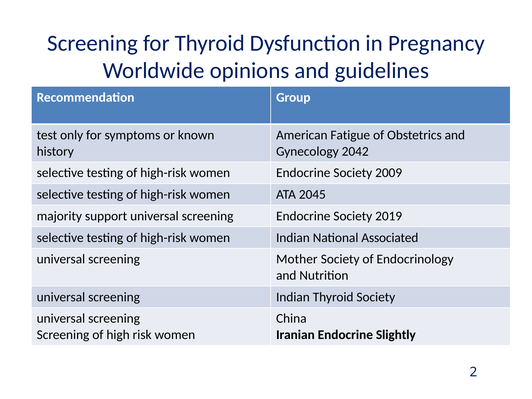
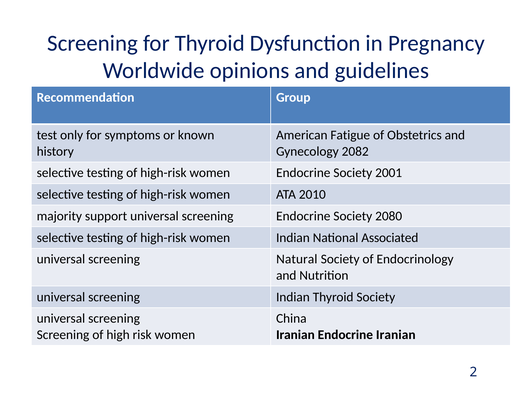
2042: 2042 -> 2082
2009: 2009 -> 2001
2045: 2045 -> 2010
2019: 2019 -> 2080
Mother: Mother -> Natural
Endocrine Slightly: Slightly -> Iranian
